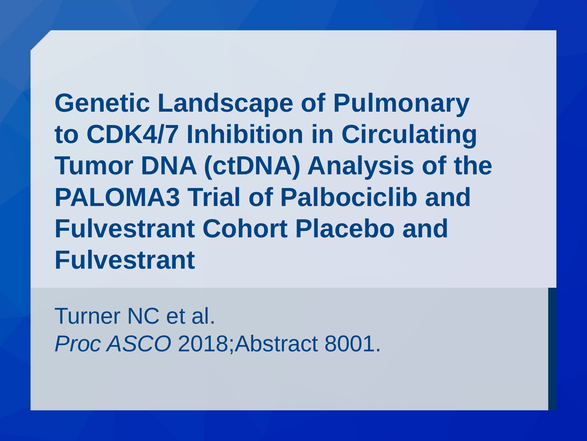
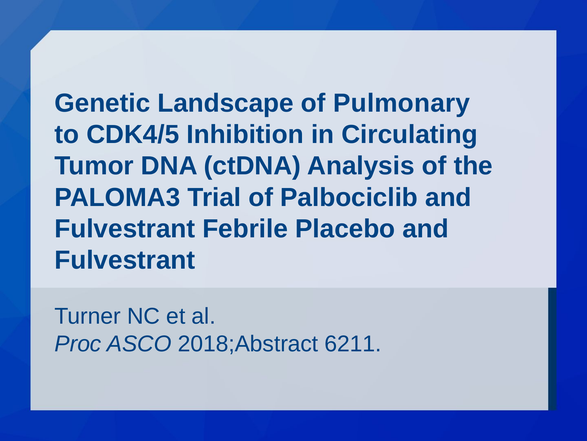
CDK4/7: CDK4/7 -> CDK4/5
Cohort: Cohort -> Febrile
8001: 8001 -> 6211
